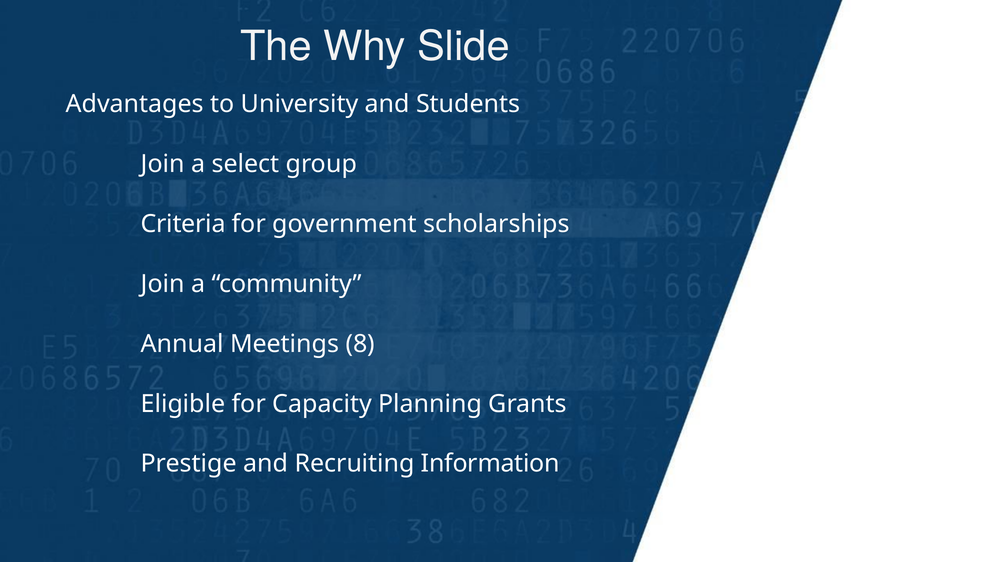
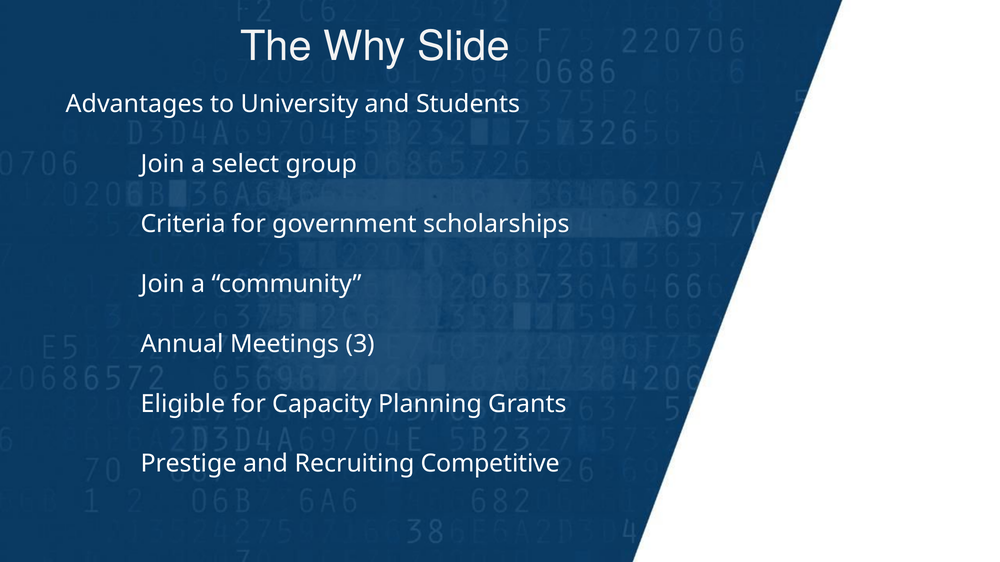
8: 8 -> 3
Information: Information -> Competitive
